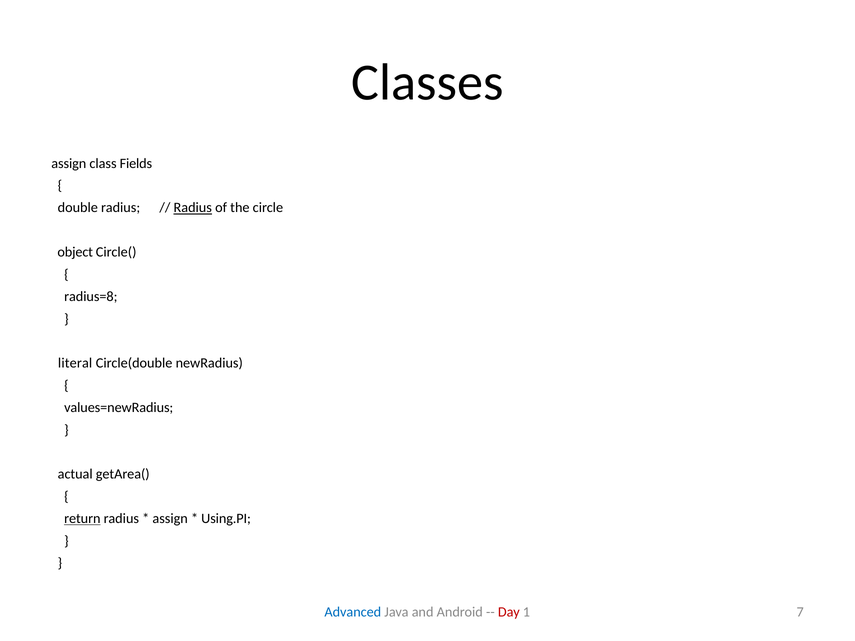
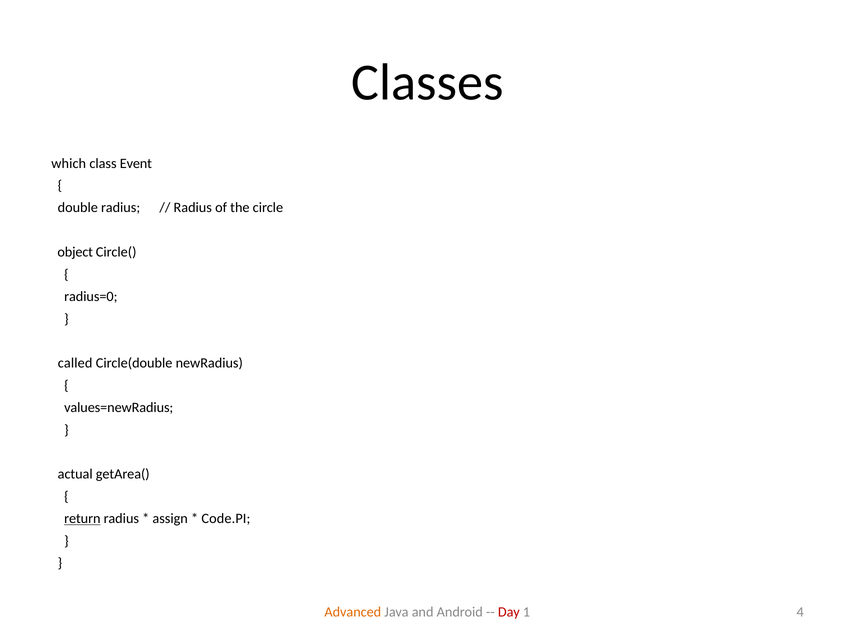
assign at (69, 163): assign -> which
Fields: Fields -> Event
Radius at (193, 208) underline: present -> none
radius=8: radius=8 -> radius=0
literal: literal -> called
Using.PI: Using.PI -> Code.PI
Advanced colour: blue -> orange
7: 7 -> 4
